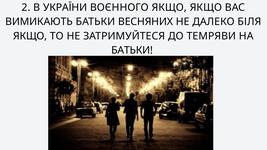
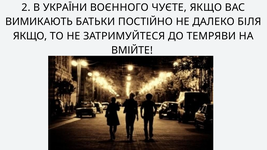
ВОЄННОГО ЯКЩО: ЯКЩО -> ЧУЄТЕ
ВЕСНЯНИХ: ВЕСНЯНИХ -> ПОСТІЙНО
БАТЬКИ at (132, 50): БАТЬКИ -> ВМІЙТЕ
